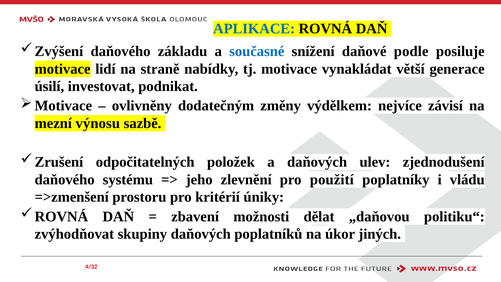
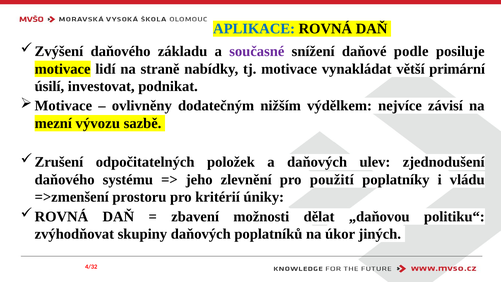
současné colour: blue -> purple
generace: generace -> primární
změny: změny -> nižším
výnosu: výnosu -> vývozu
